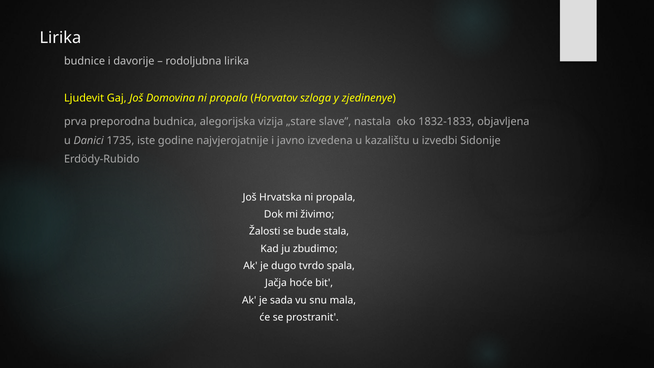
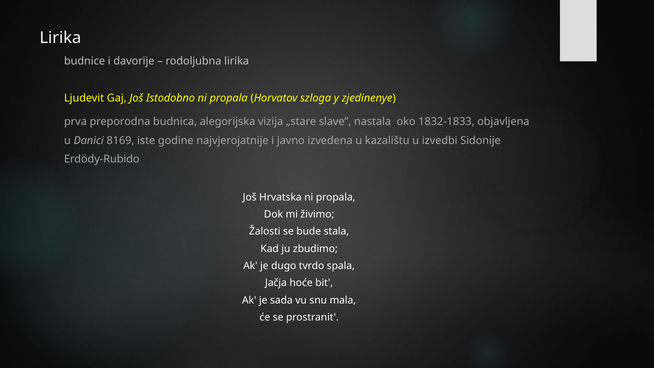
Domovina: Domovina -> Istodobno
1735: 1735 -> 8169
